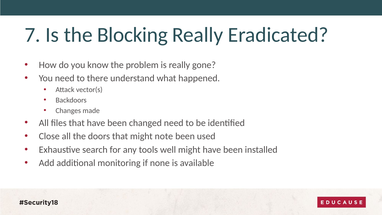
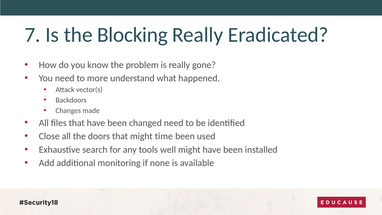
there: there -> more
note: note -> time
